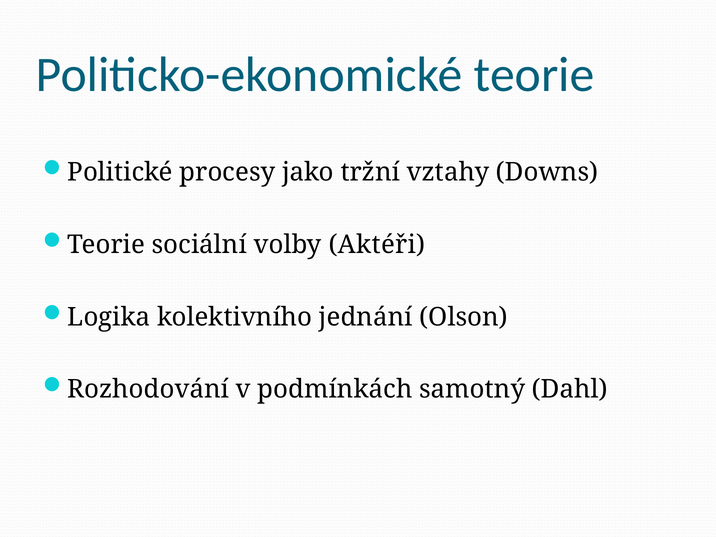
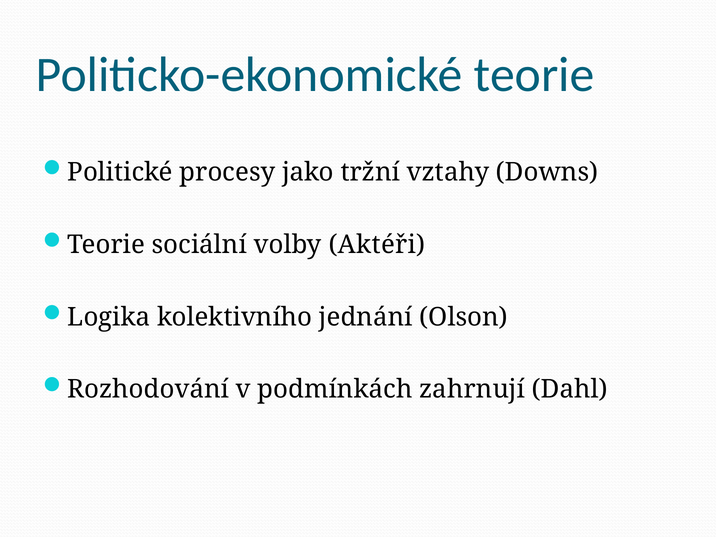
samotný: samotný -> zahrnují
